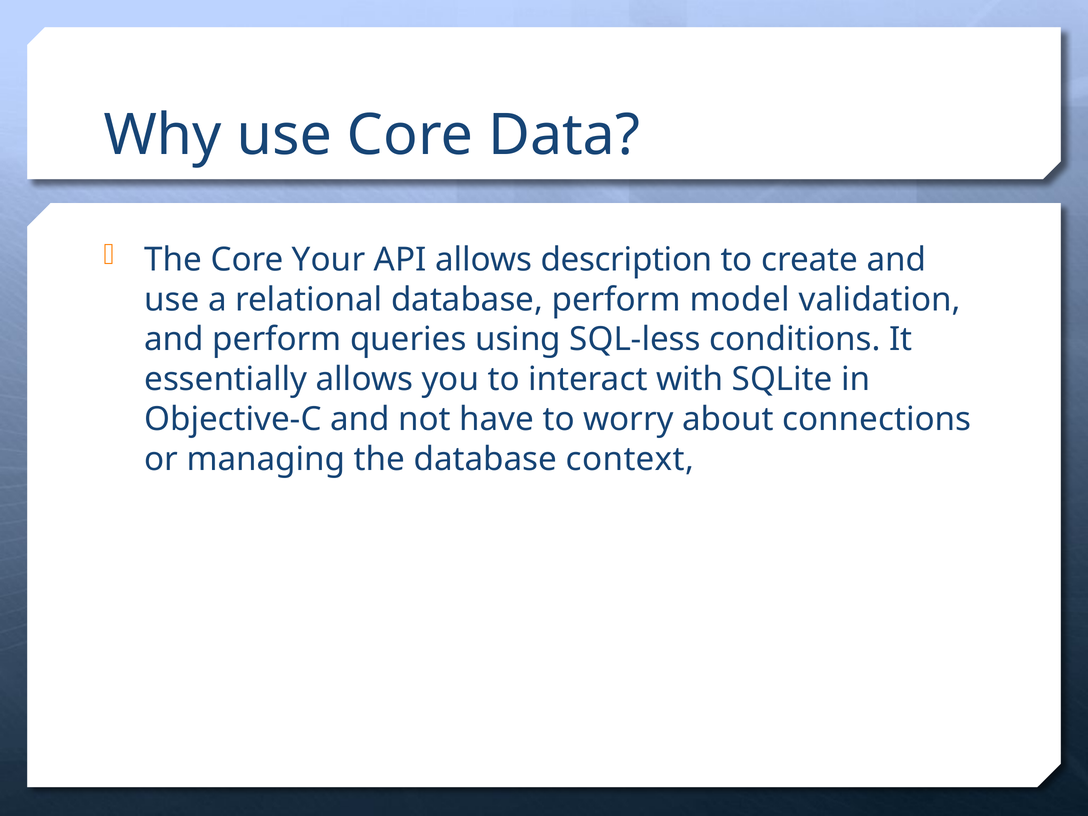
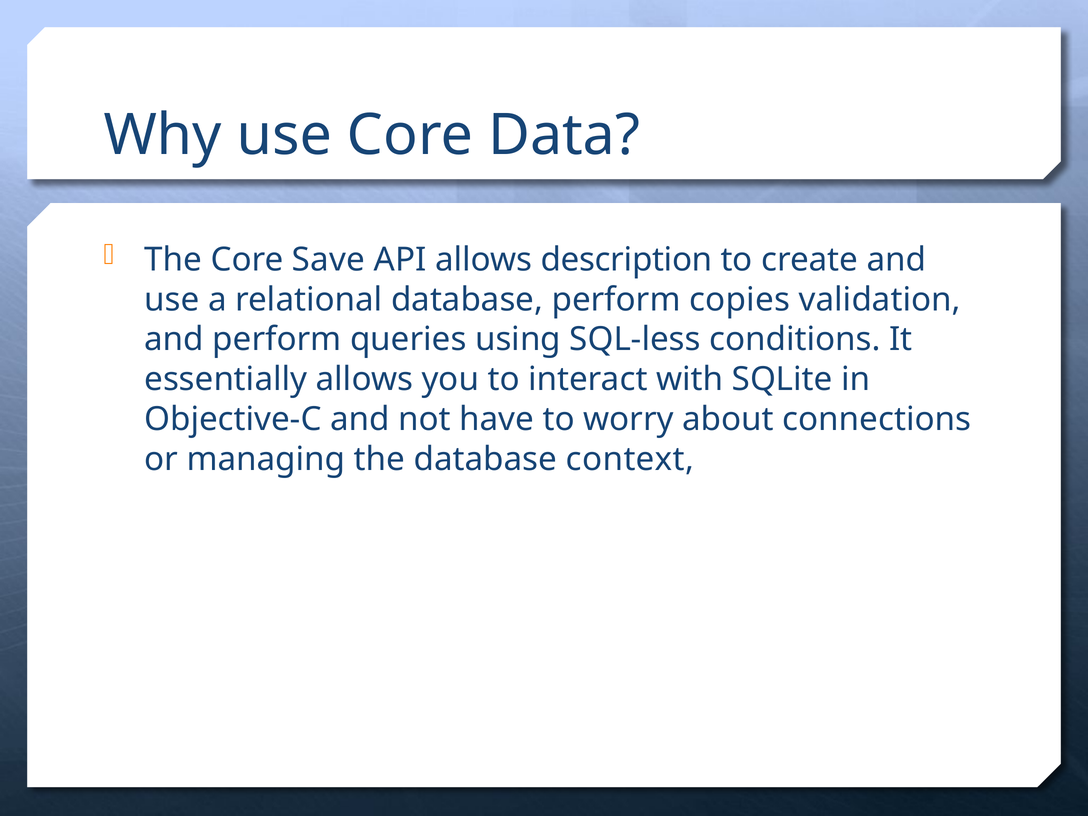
Your: Your -> Save
model: model -> copies
